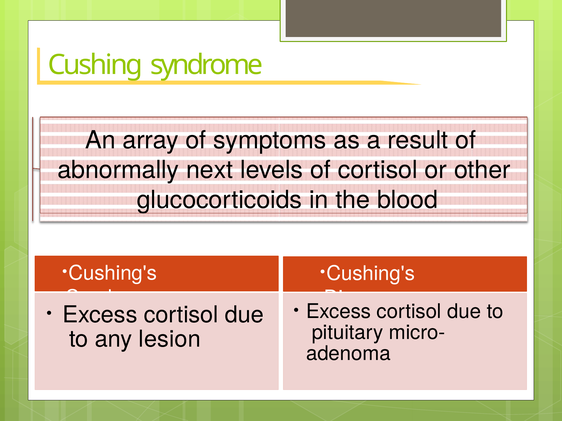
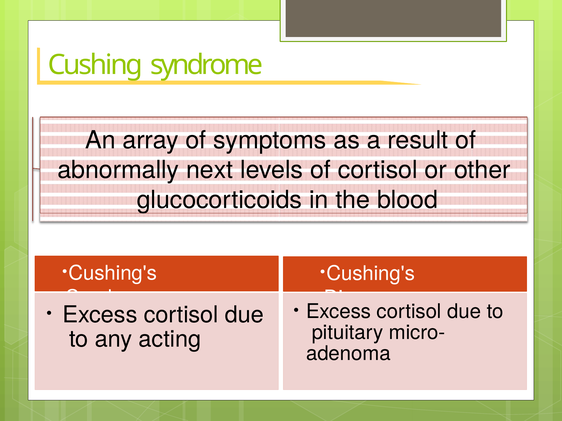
lesion: lesion -> acting
